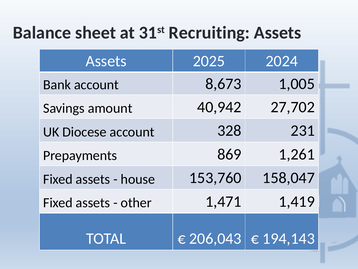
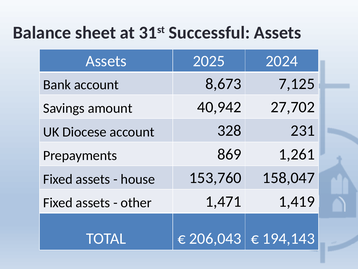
Recruiting: Recruiting -> Successful
1,005: 1,005 -> 7,125
